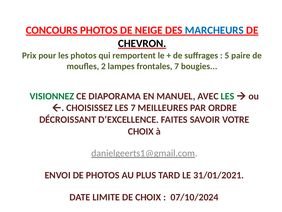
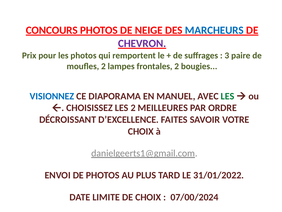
CHEVRON colour: black -> purple
5: 5 -> 3
frontales 7: 7 -> 2
VISIONNEZ colour: green -> blue
LES 7: 7 -> 2
31/01/2021: 31/01/2021 -> 31/01/2022
07/10/2024: 07/10/2024 -> 07/00/2024
